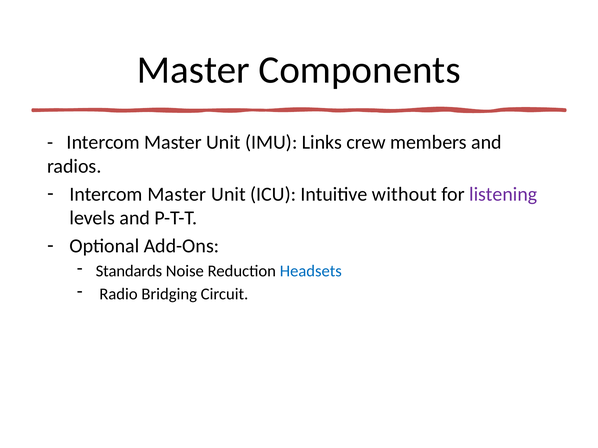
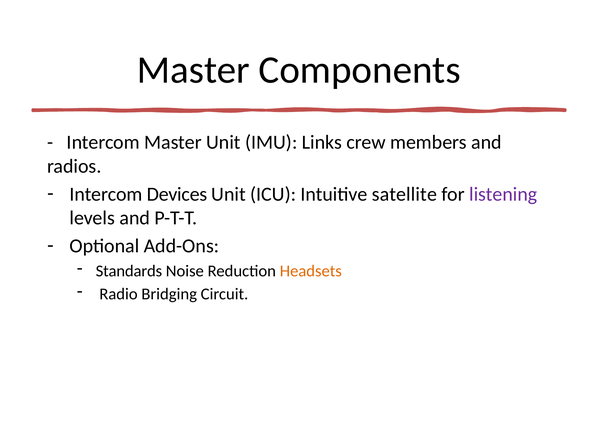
Master at (177, 194): Master -> Devices
without: without -> satellite
Headsets colour: blue -> orange
